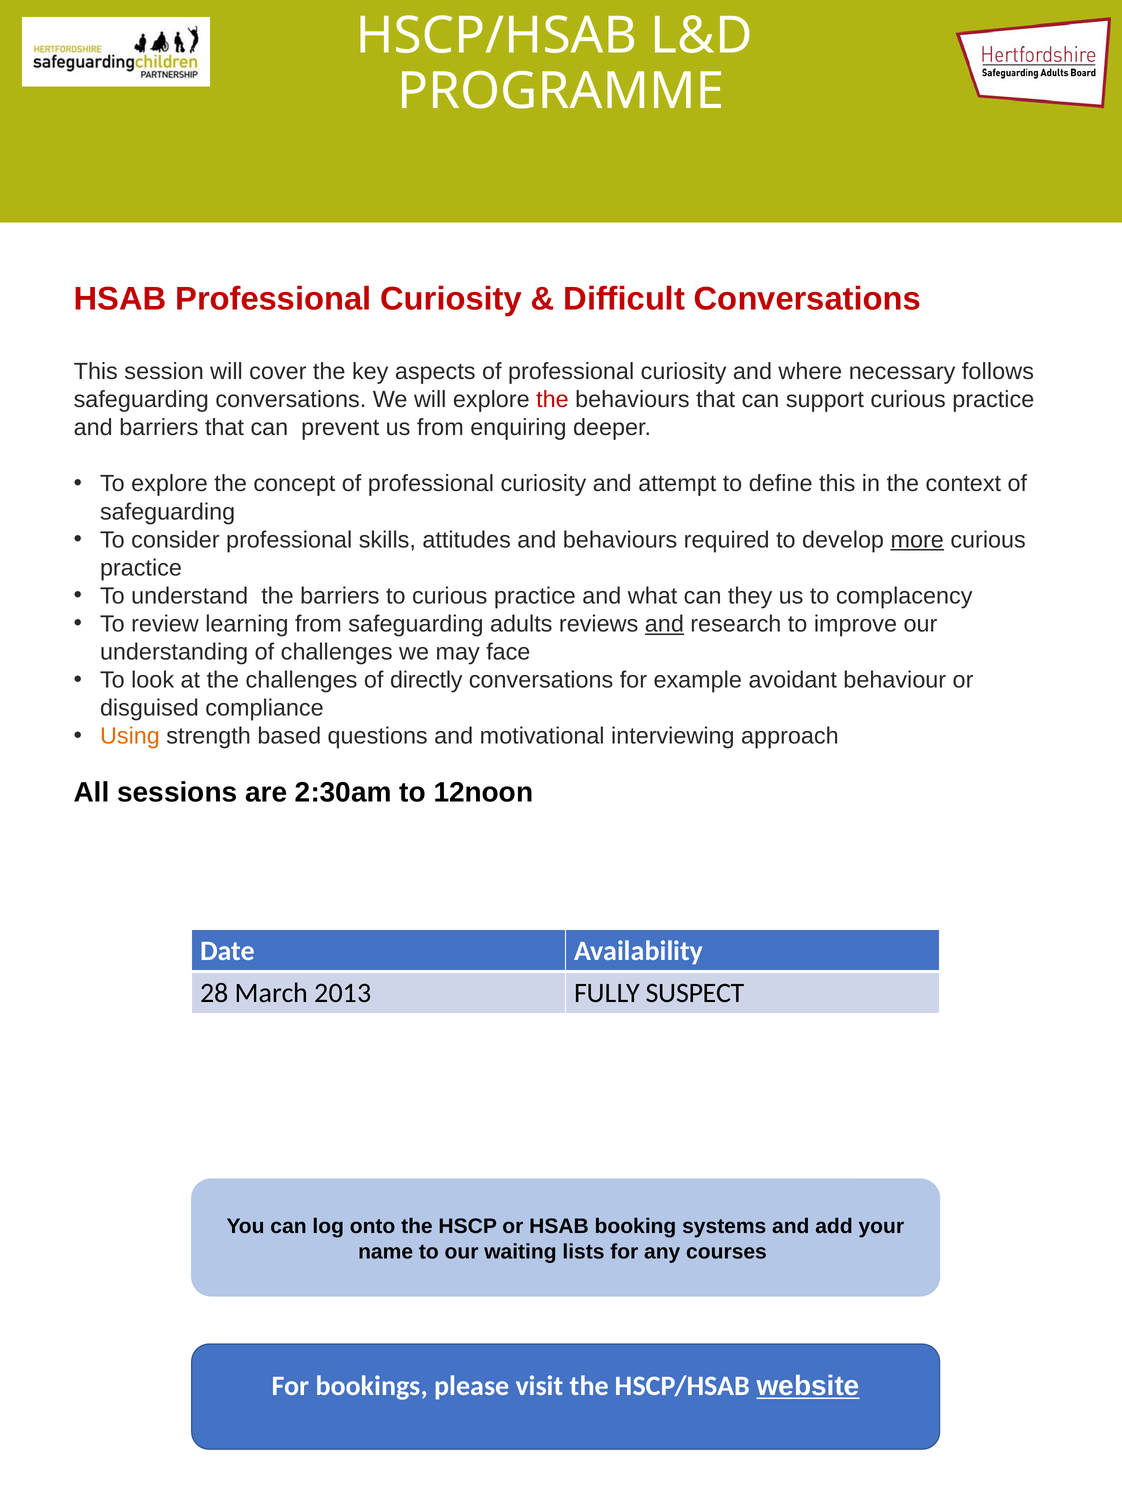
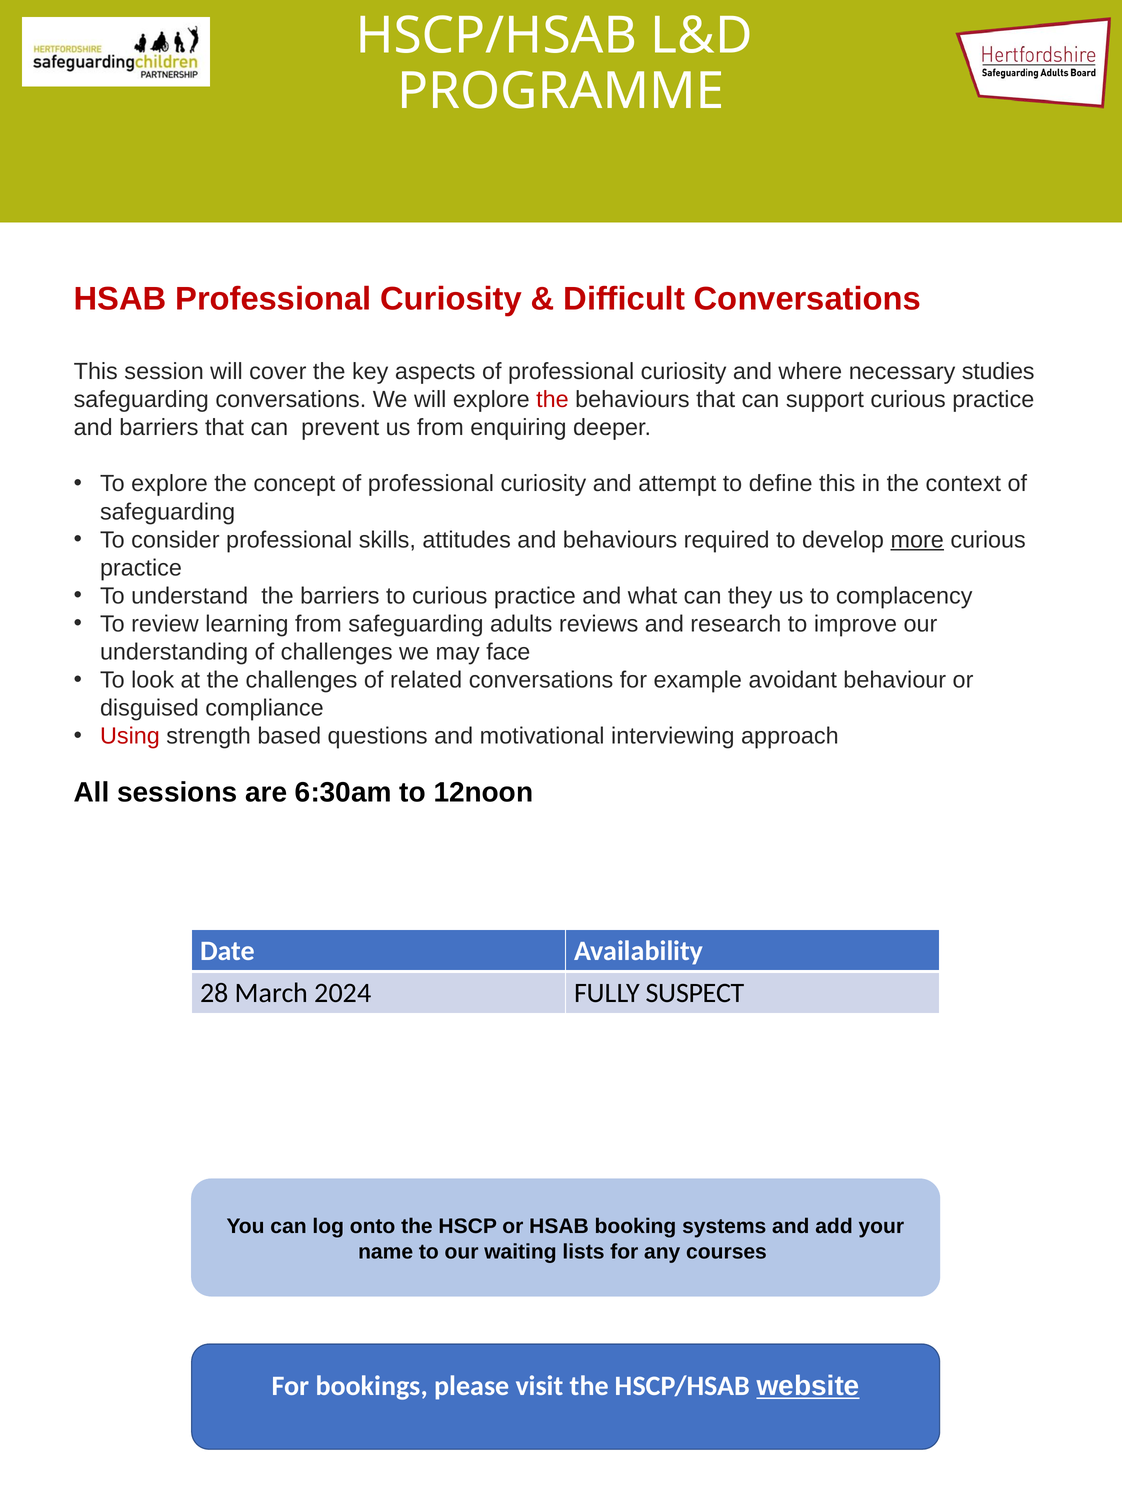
follows: follows -> studies
and at (664, 624) underline: present -> none
directly: directly -> related
Using colour: orange -> red
2:30am: 2:30am -> 6:30am
2013: 2013 -> 2024
